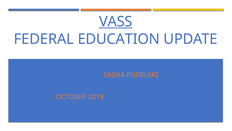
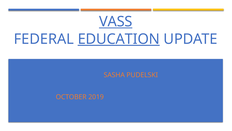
EDUCATION underline: none -> present
